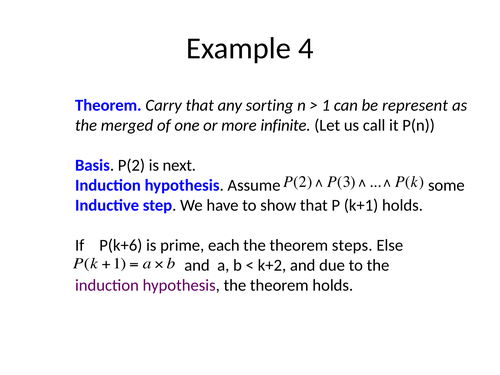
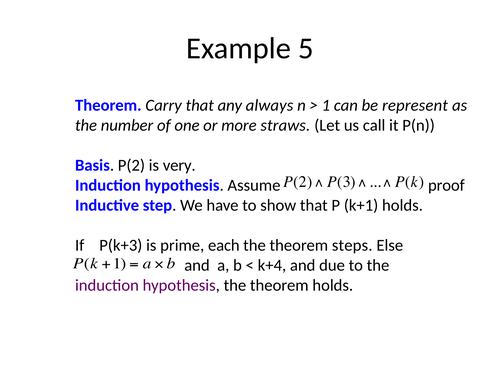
4: 4 -> 5
sorting: sorting -> always
merged: merged -> number
infinite: infinite -> straws
next: next -> very
some: some -> proof
P(k+6: P(k+6 -> P(k+3
k+2: k+2 -> k+4
